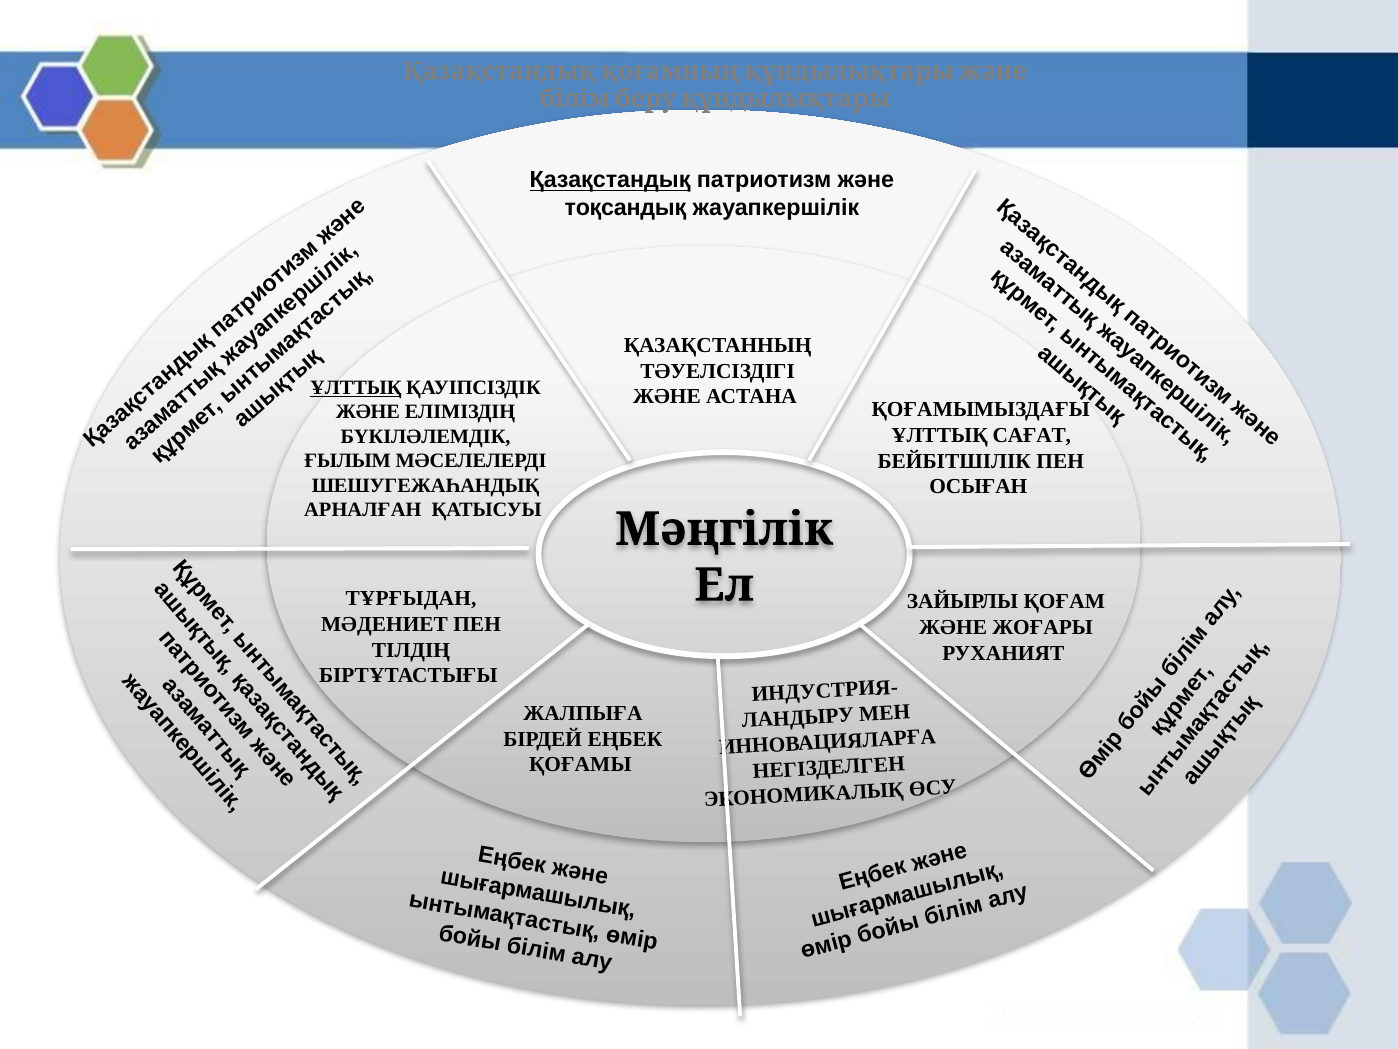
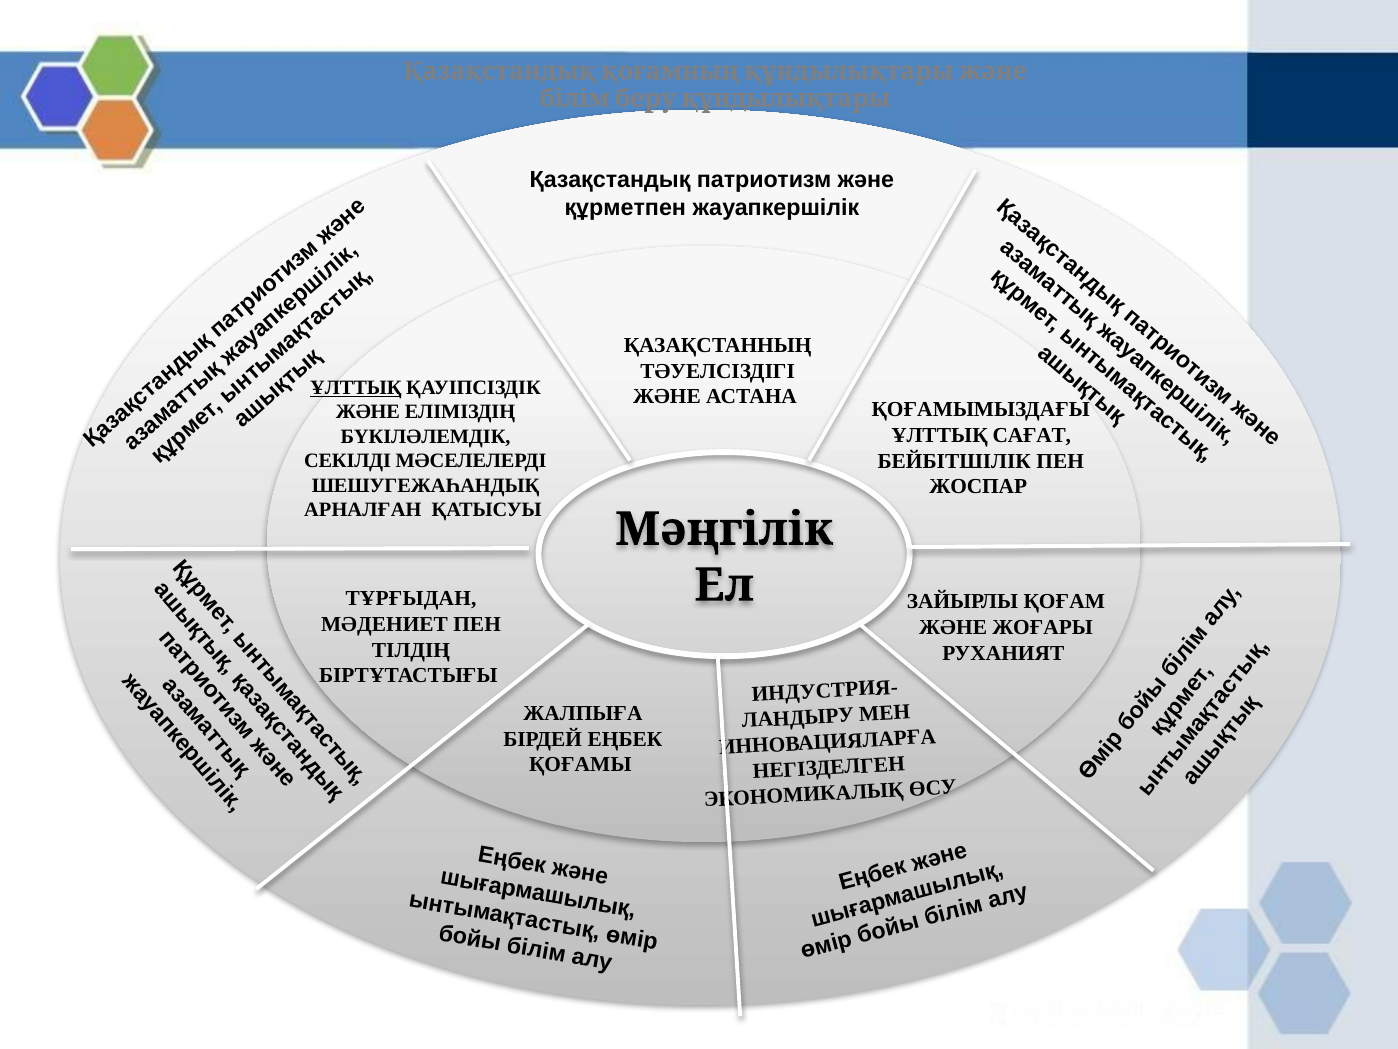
Қазақстандық underline: present -> none
тоқсандық: тоқсандық -> құрметпен
ҒЫЛЫМ: ҒЫЛЫМ -> СЕКІЛДІ
ОСЫҒАН: ОСЫҒАН -> ЖОСПАР
